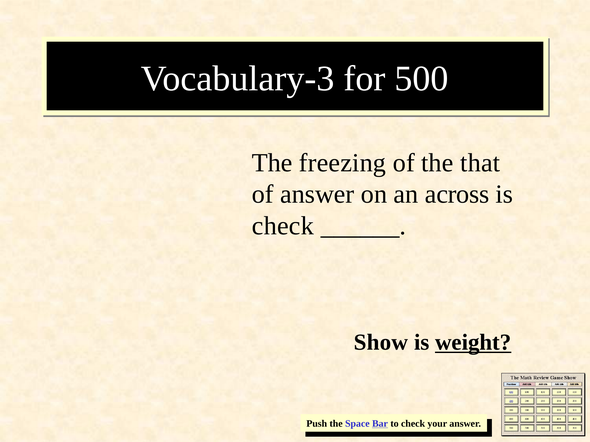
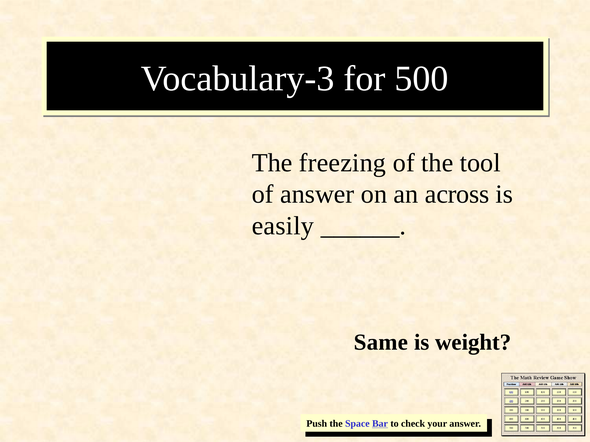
that: that -> tool
check at (283, 226): check -> easily
Show: Show -> Same
weight underline: present -> none
